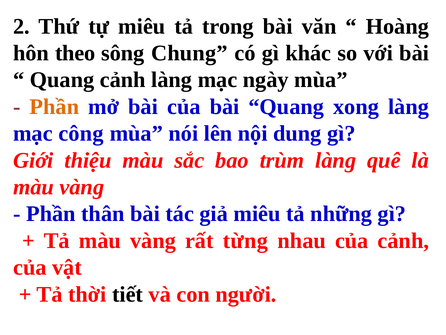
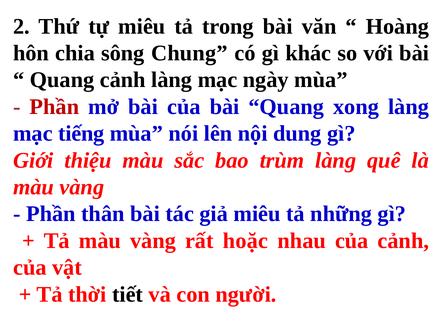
theo: theo -> chia
Phần at (54, 107) colour: orange -> red
công: công -> tiếng
từng: từng -> hoặc
